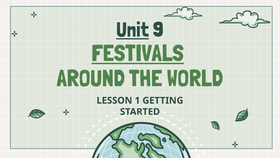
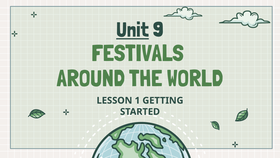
FESTIVALS underline: present -> none
